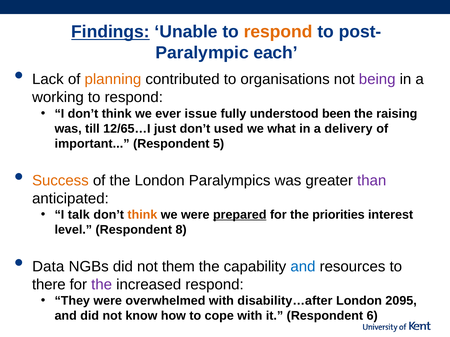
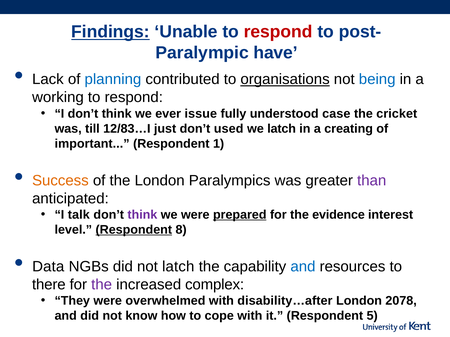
respond at (278, 32) colour: orange -> red
each: each -> have
planning colour: orange -> blue
organisations underline: none -> present
being colour: purple -> blue
been: been -> case
raising: raising -> cricket
12/65…I: 12/65…I -> 12/83…I
we what: what -> latch
delivery: delivery -> creating
5: 5 -> 1
think at (142, 215) colour: orange -> purple
priorities: priorities -> evidence
Respondent at (134, 230) underline: none -> present
not them: them -> latch
increased respond: respond -> complex
2095: 2095 -> 2078
6: 6 -> 5
